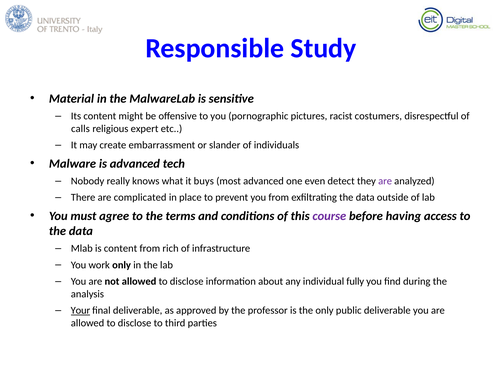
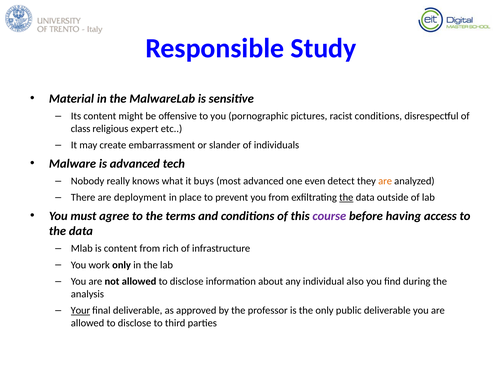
racist costumers: costumers -> conditions
calls: calls -> class
are at (385, 181) colour: purple -> orange
complicated: complicated -> deployment
the at (346, 198) underline: none -> present
fully: fully -> also
